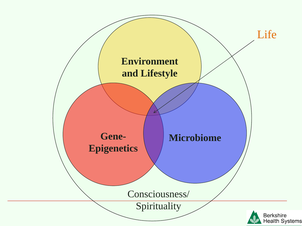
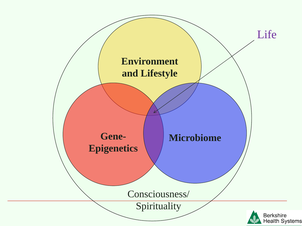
Life colour: orange -> purple
